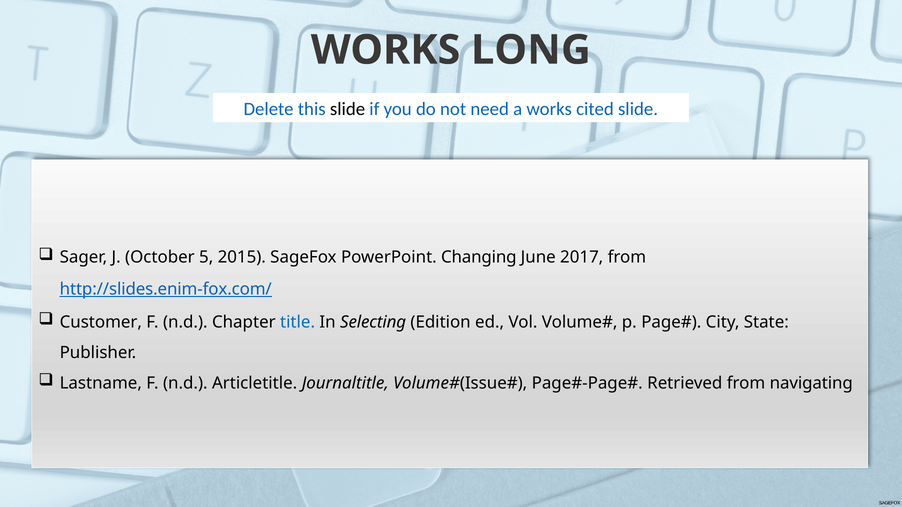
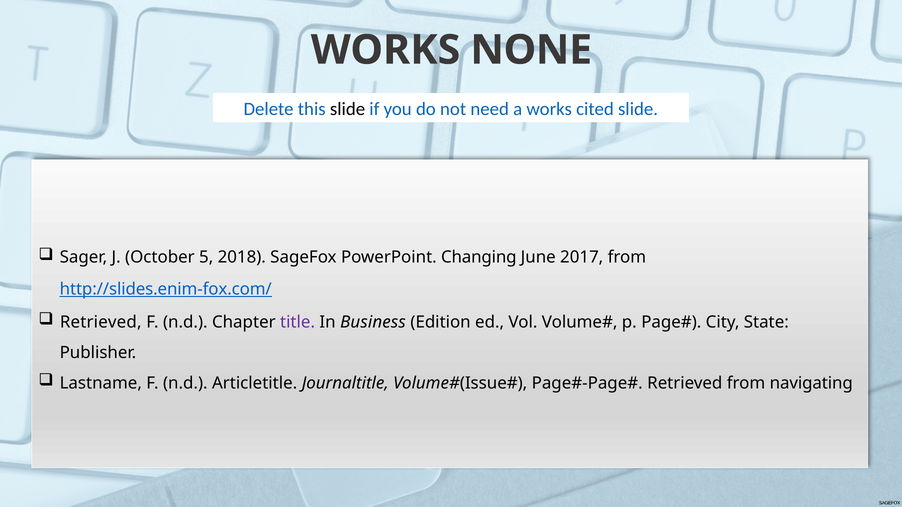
LONG: LONG -> NONE
2015: 2015 -> 2018
Customer at (101, 322): Customer -> Retrieved
title colour: blue -> purple
Selecting: Selecting -> Business
